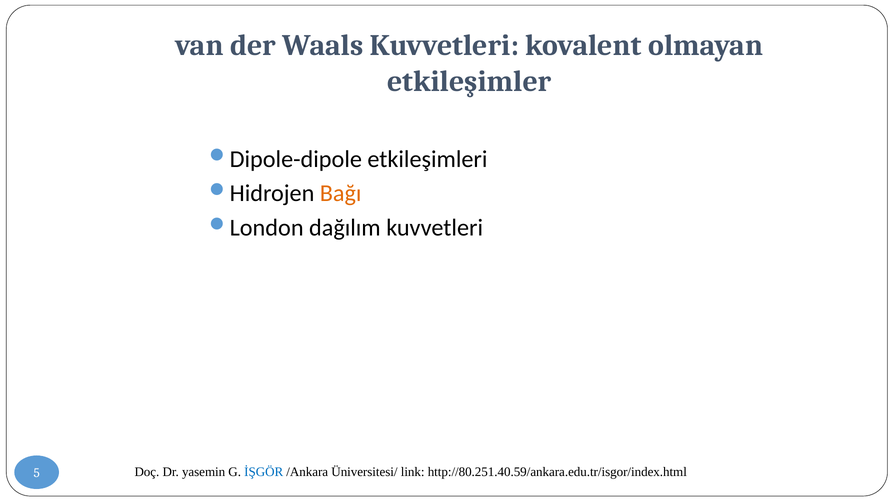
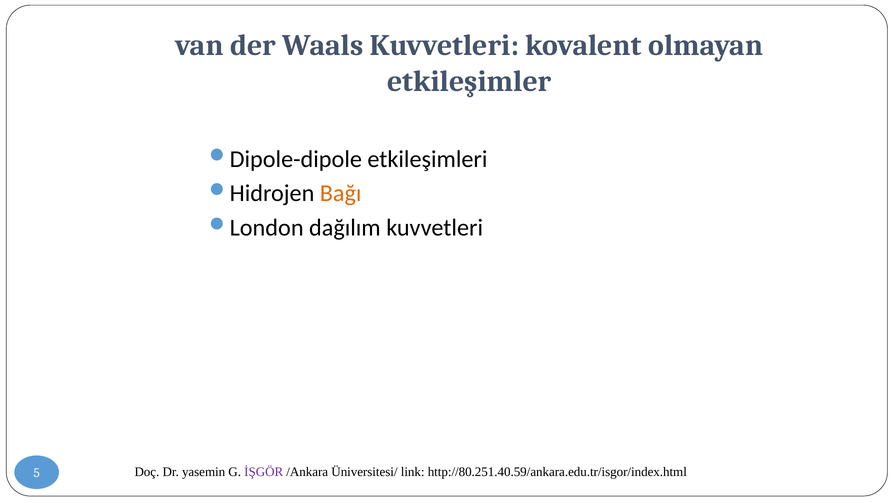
İŞGÖR colour: blue -> purple
